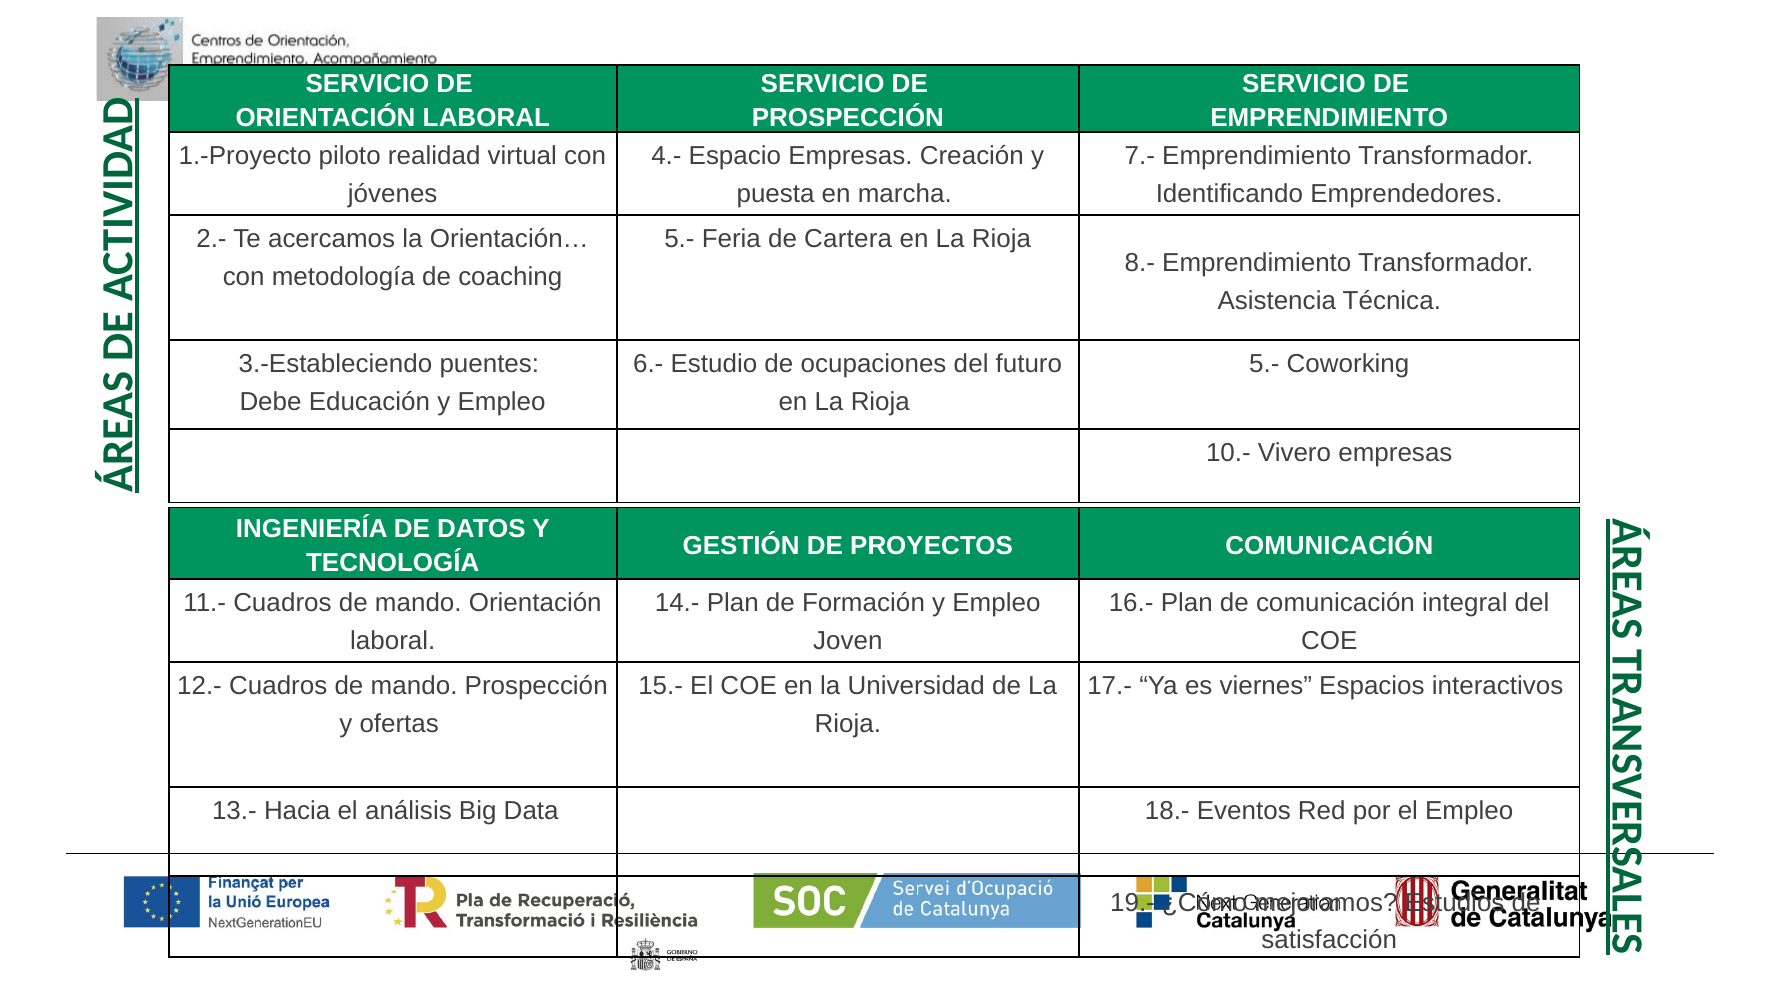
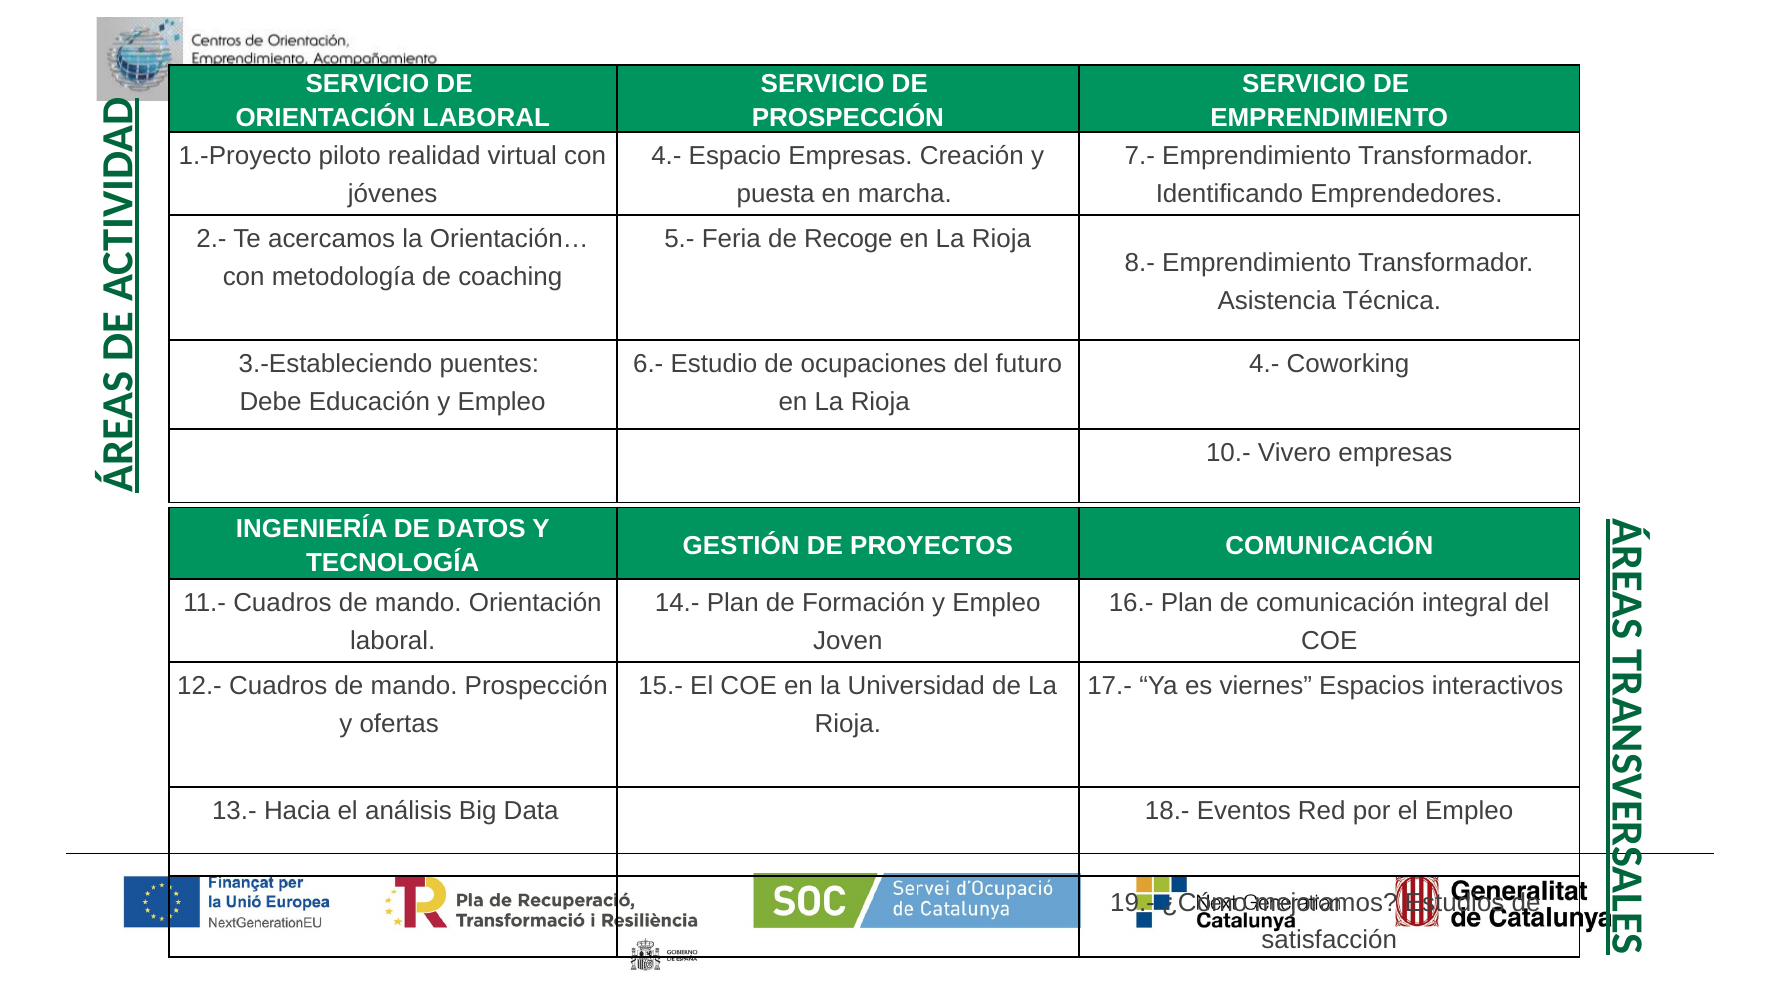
Cartera: Cartera -> Recoge
5.- at (1264, 364): 5.- -> 4.-
